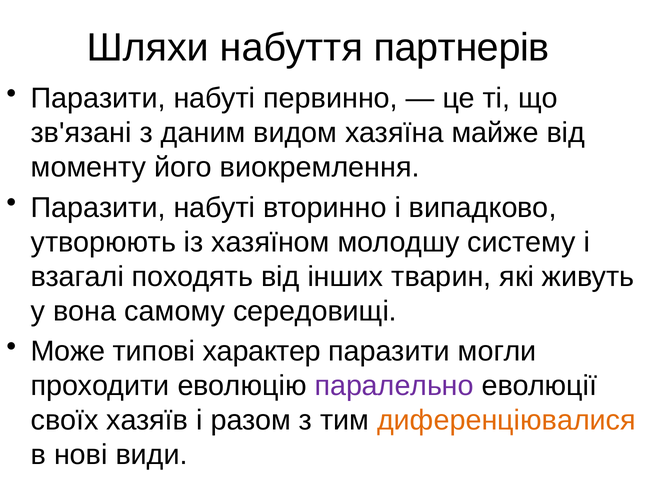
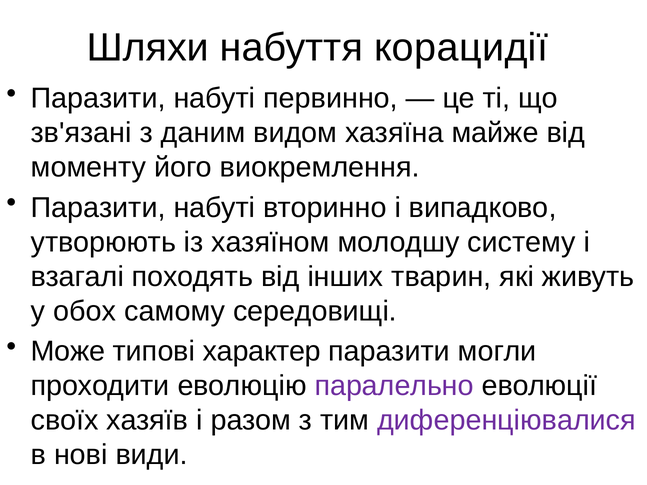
партнерів: партнерів -> корацидії
вона: вона -> обох
диференціювалися colour: orange -> purple
